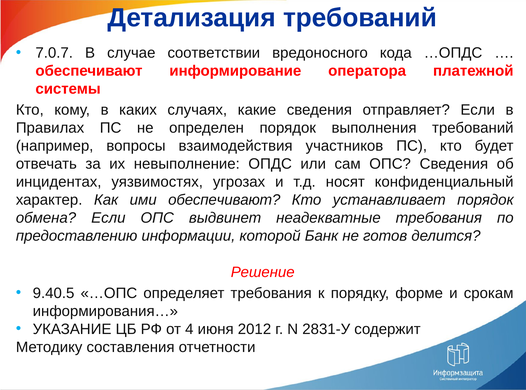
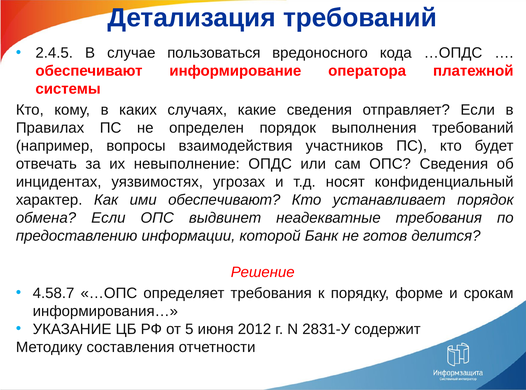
7.0.7: 7.0.7 -> 2.4.5
соответствии: соответствии -> пользоваться
9.40.5: 9.40.5 -> 4.58.7
4: 4 -> 5
